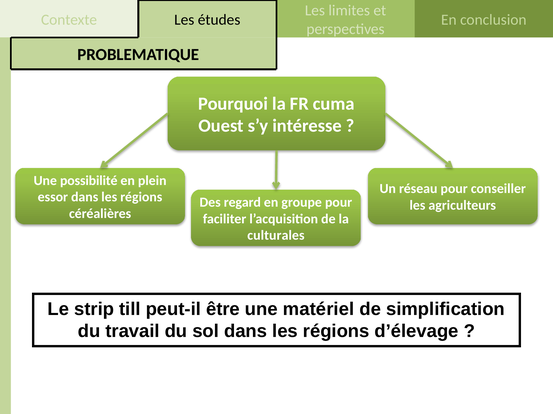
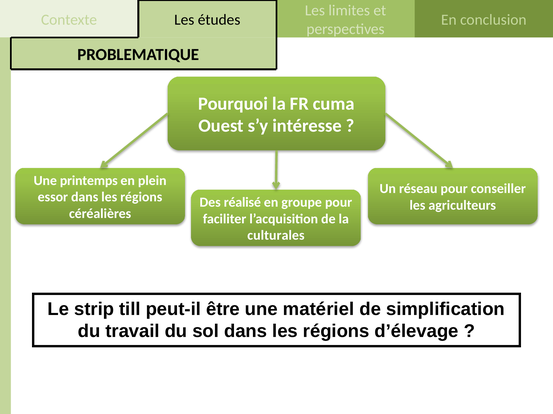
possibilité: possibilité -> printemps
regard: regard -> réalisé
